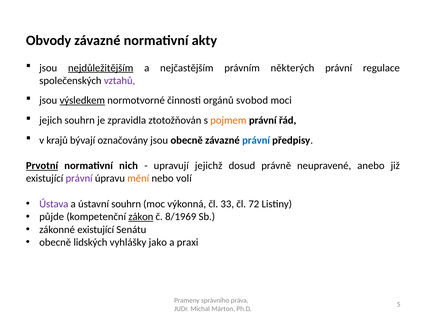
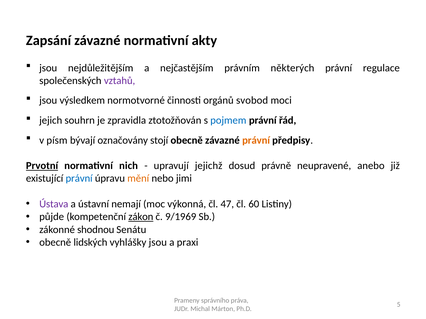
Obvody: Obvody -> Zapsání
nejdůležitějším underline: present -> none
výsledkem underline: present -> none
pojmem colour: orange -> blue
krajů: krajů -> písm
označovány jsou: jsou -> stojí
právní at (256, 140) colour: blue -> orange
právní at (79, 179) colour: purple -> blue
volí: volí -> jimi
ústavní souhrn: souhrn -> nemají
33: 33 -> 47
72: 72 -> 60
8/1969: 8/1969 -> 9/1969
zákonné existující: existující -> shodnou
vyhlášky jako: jako -> jsou
